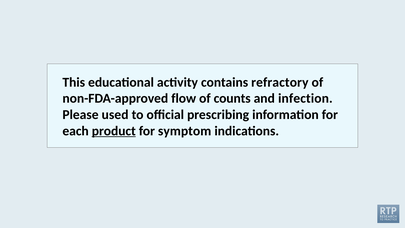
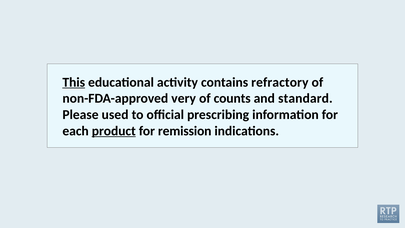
This underline: none -> present
flow: flow -> very
infection: infection -> standard
symptom: symptom -> remission
